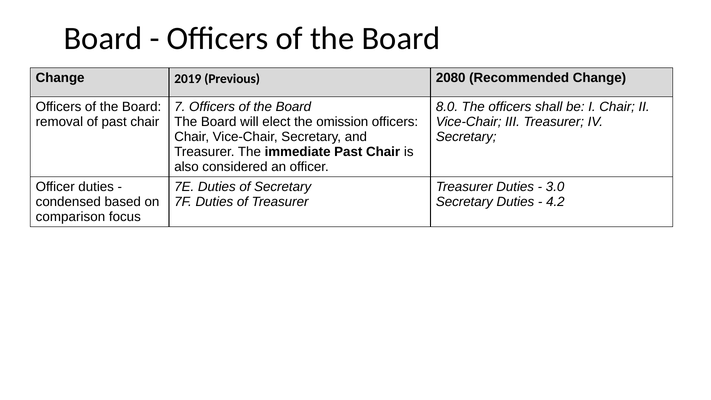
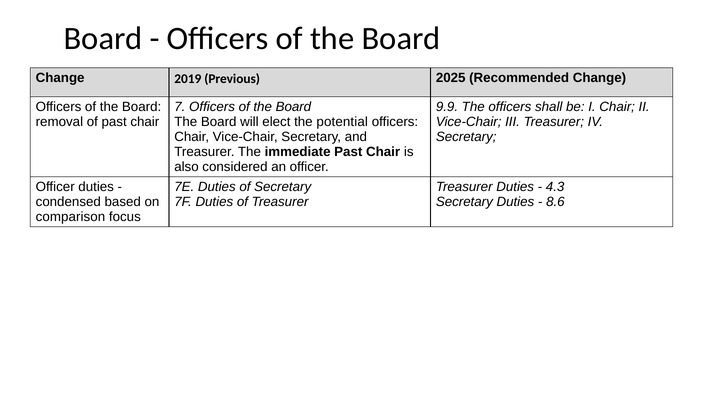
2080: 2080 -> 2025
8.0: 8.0 -> 9.9
omission: omission -> potential
3.0: 3.0 -> 4.3
4.2: 4.2 -> 8.6
